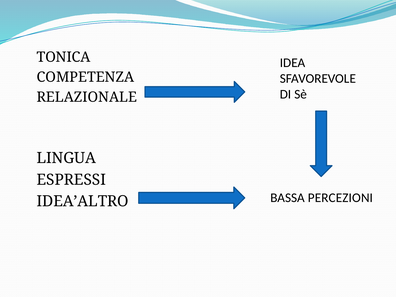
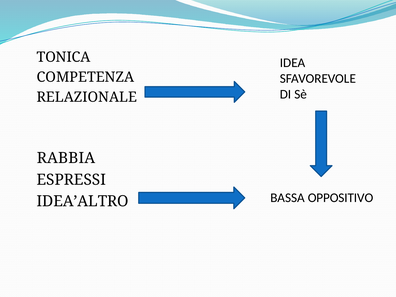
LINGUA: LINGUA -> RABBIA
PERCEZIONI: PERCEZIONI -> OPPOSITIVO
